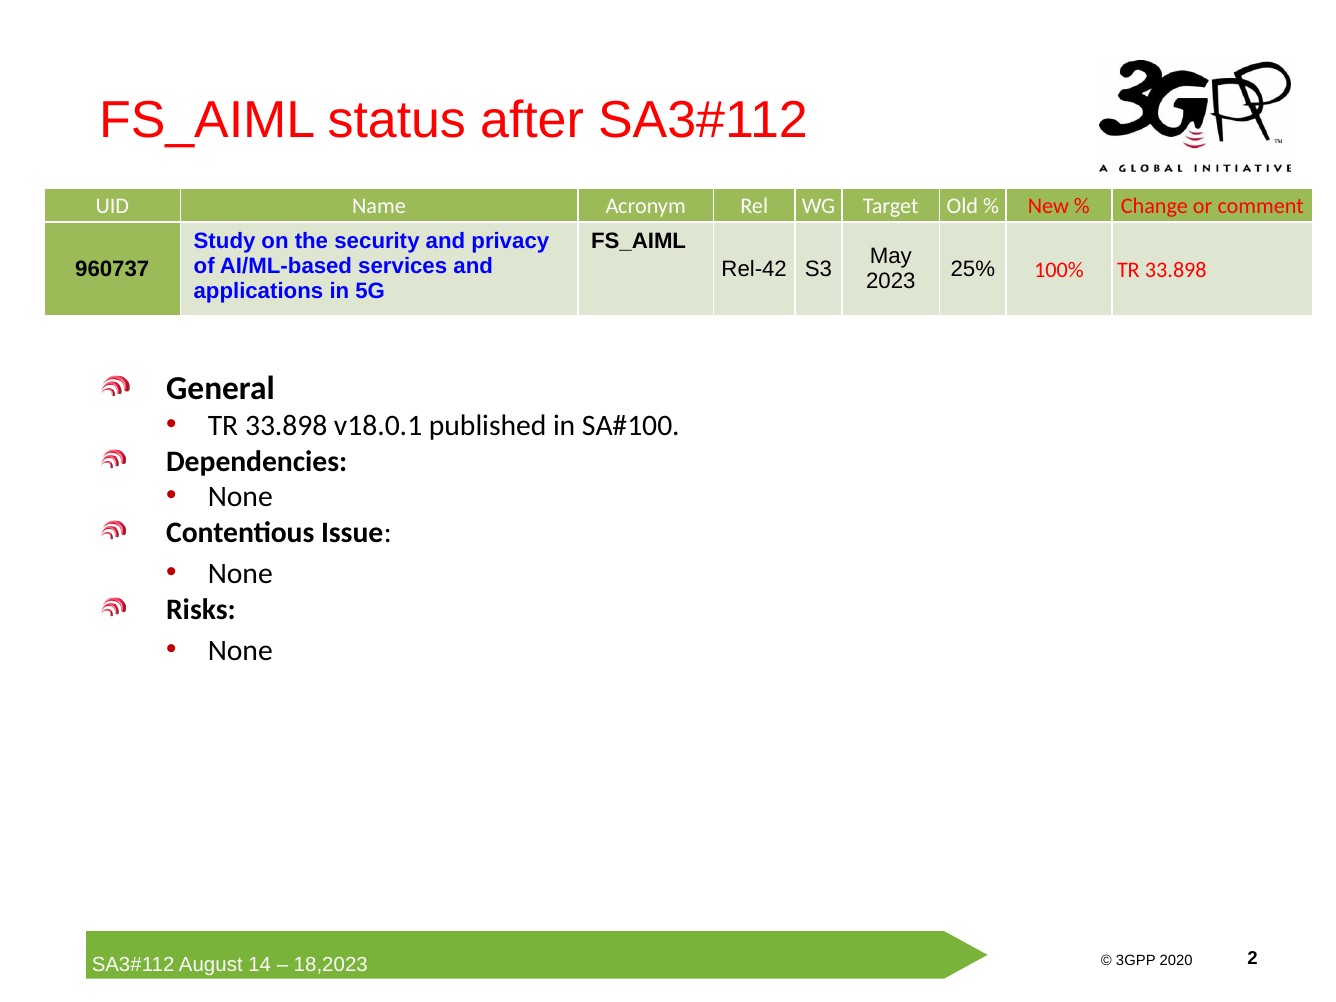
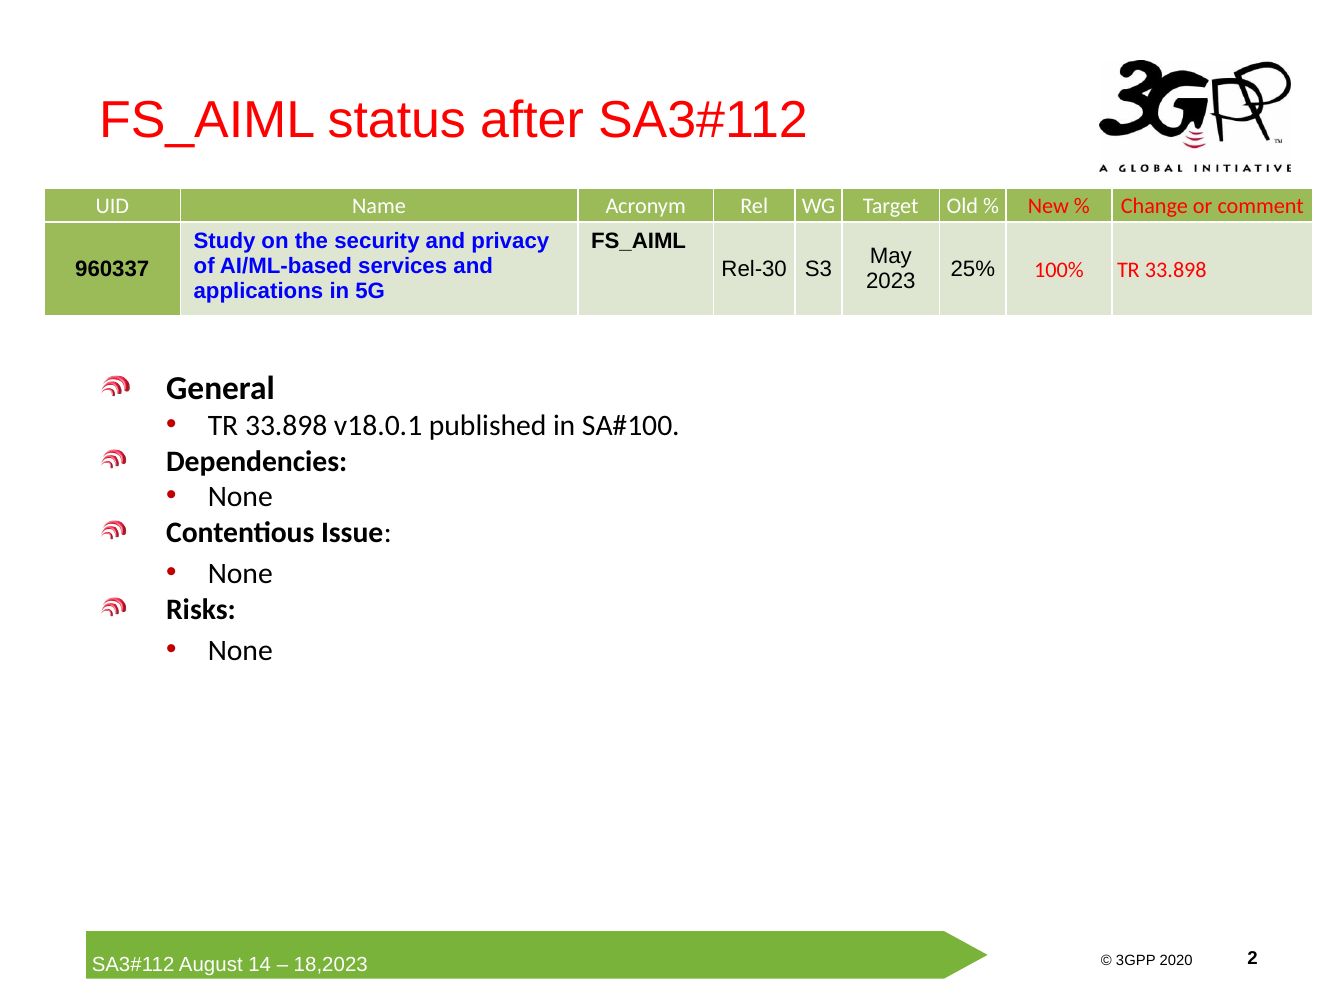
960737: 960737 -> 960337
Rel-42: Rel-42 -> Rel-30
